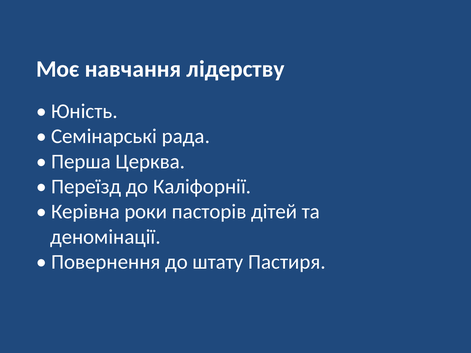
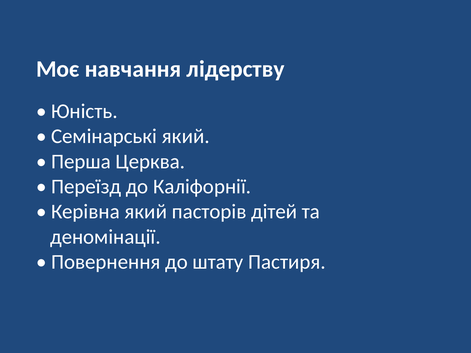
Семінарські рада: рада -> який
Керівна роки: роки -> який
